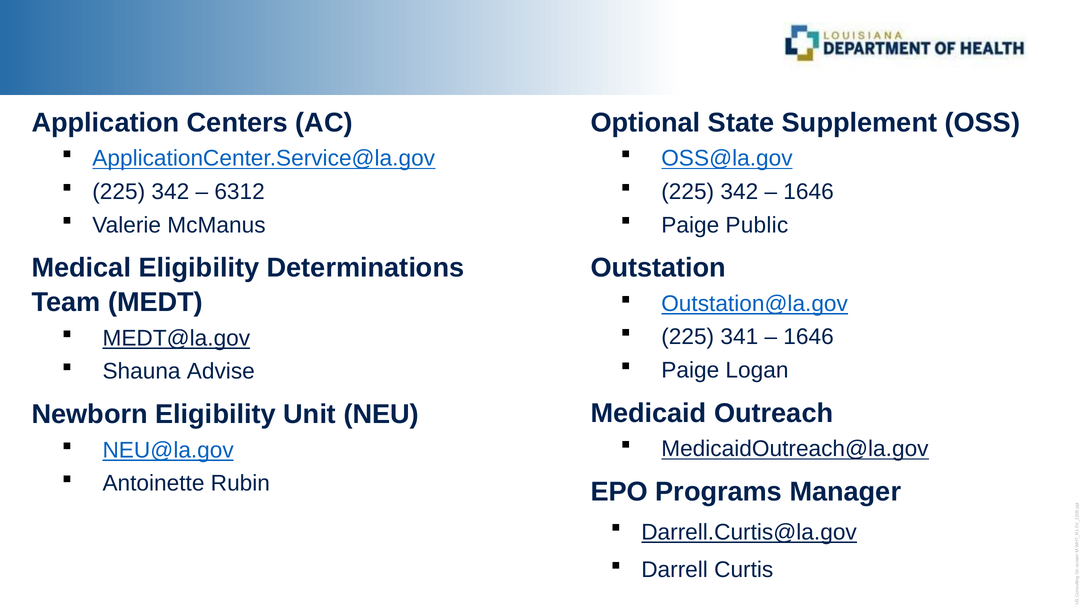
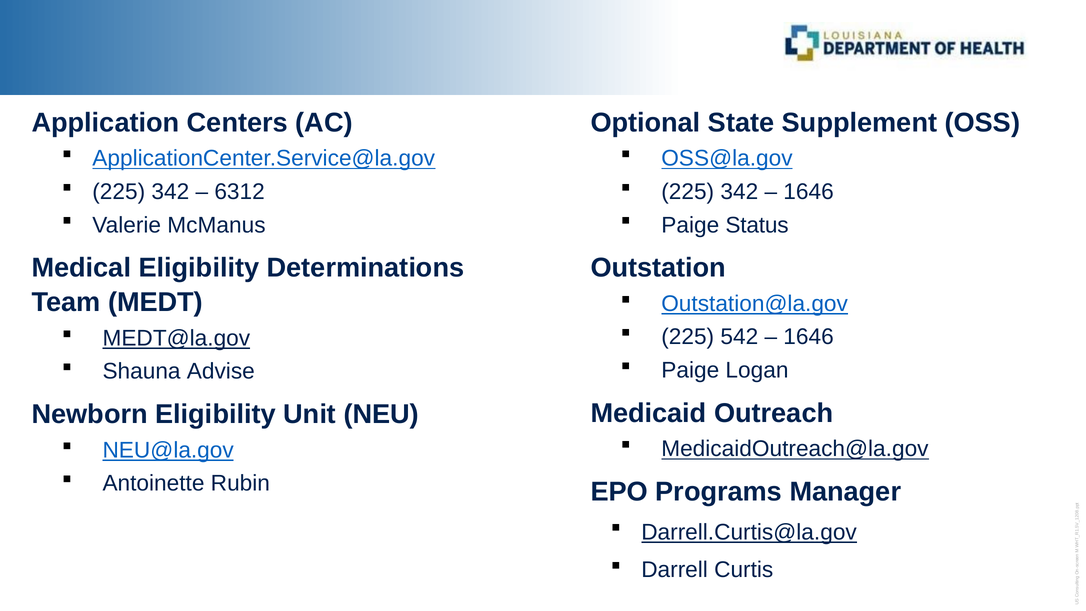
Public: Public -> Status
341: 341 -> 542
